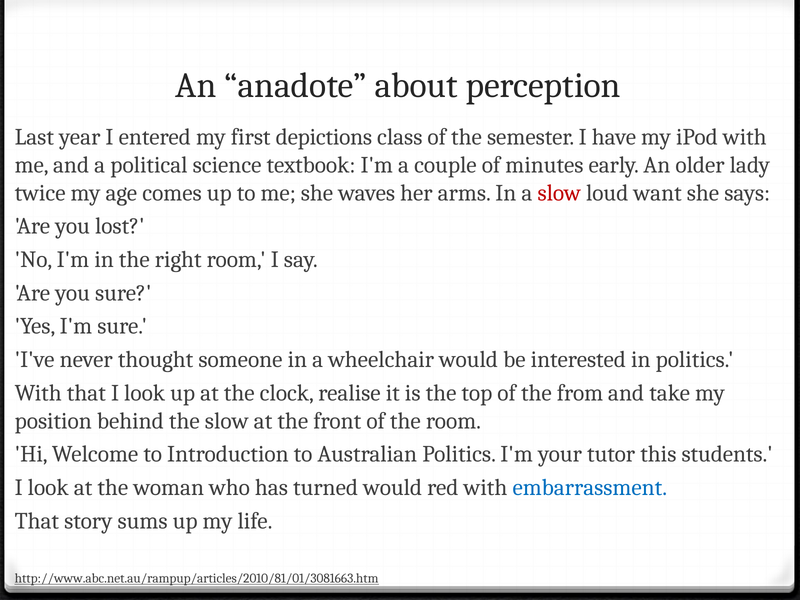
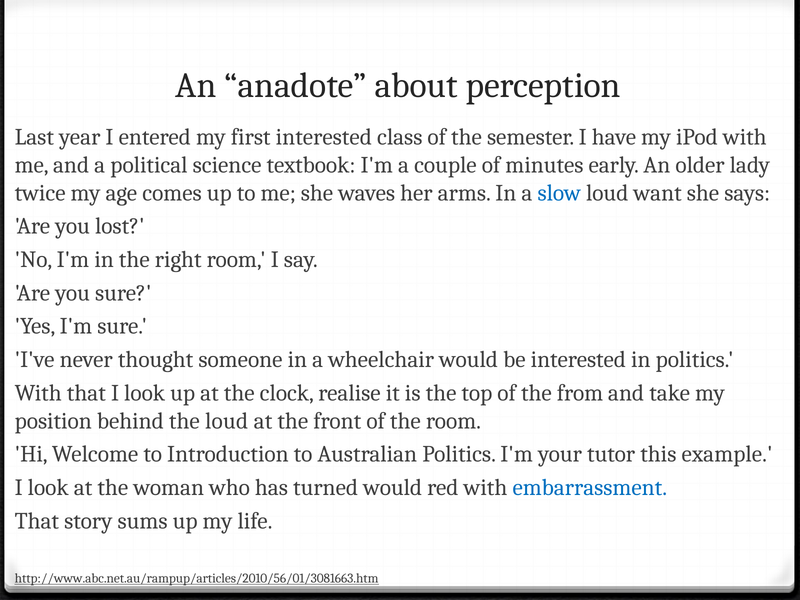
first depictions: depictions -> interested
slow at (559, 193) colour: red -> blue
the slow: slow -> loud
students: students -> example
http://www.abc.net.au/rampup/articles/2010/81/01/3081663.htm: http://www.abc.net.au/rampup/articles/2010/81/01/3081663.htm -> http://www.abc.net.au/rampup/articles/2010/56/01/3081663.htm
